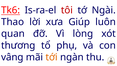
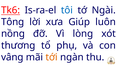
tôi colour: red -> blue
Thao: Thao -> Tông
quan: quan -> nồng
